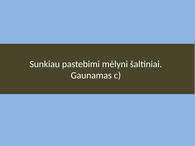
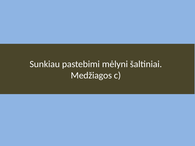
Gaunamas: Gaunamas -> Medžiagos
